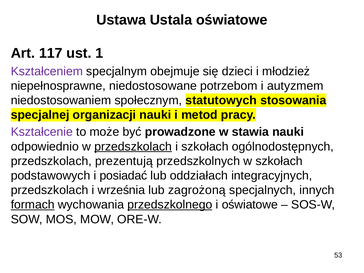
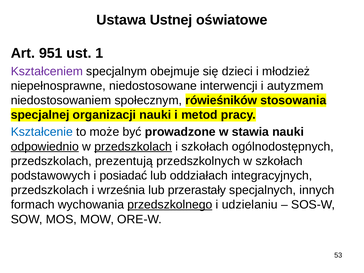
Ustala: Ustala -> Ustnej
117: 117 -> 951
potrzebom: potrzebom -> interwencji
statutowych: statutowych -> rówieśników
Kształcenie colour: purple -> blue
odpowiednio underline: none -> present
zagrożoną: zagrożoną -> przerastały
formach underline: present -> none
i oświatowe: oświatowe -> udzielaniu
